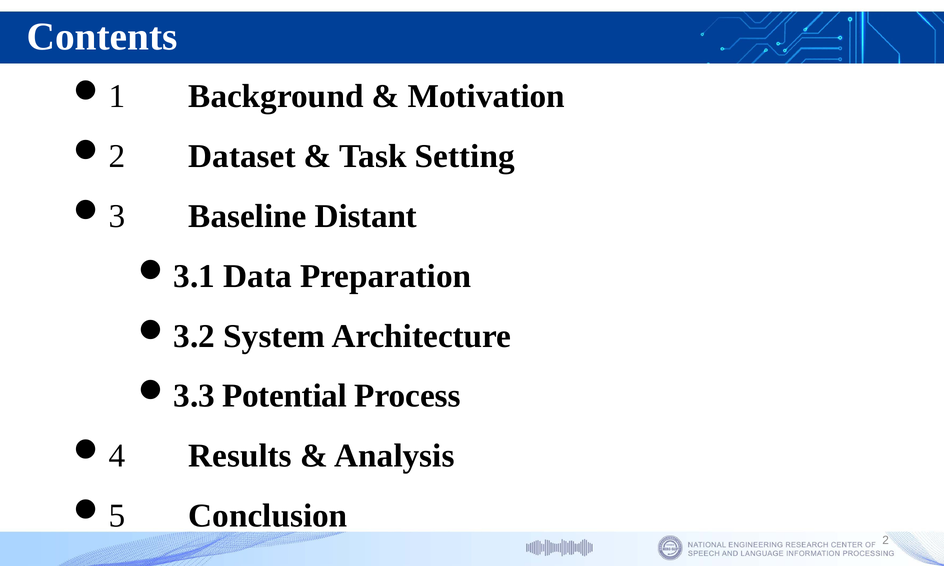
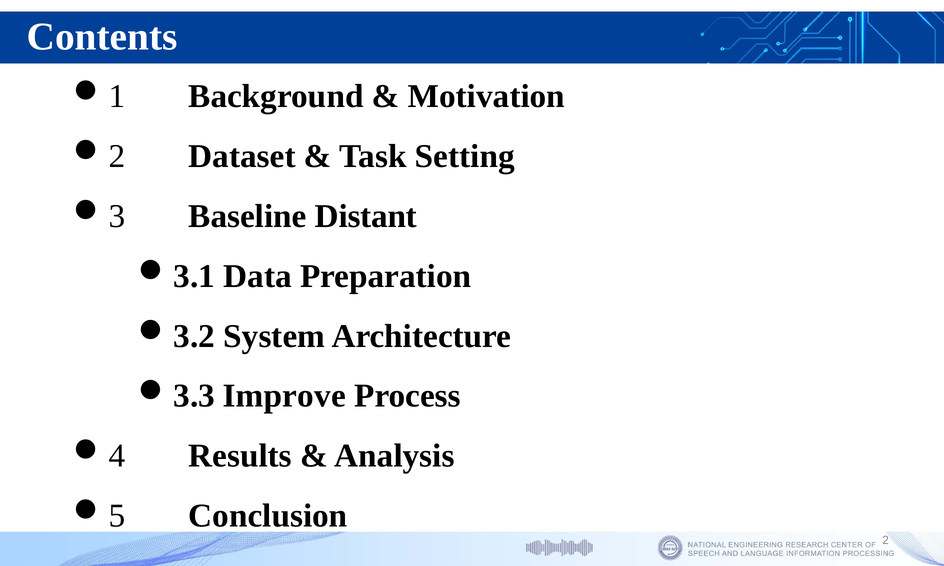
Potential: Potential -> Improve
